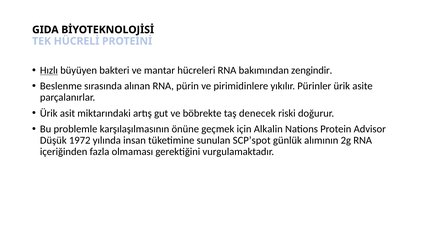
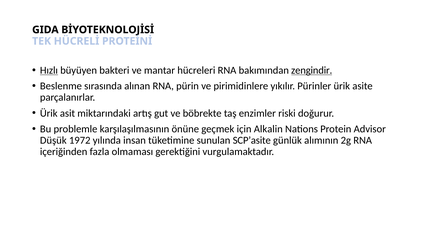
zengindir underline: none -> present
denecek: denecek -> enzimler
SCP’spot: SCP’spot -> SCP’asite
